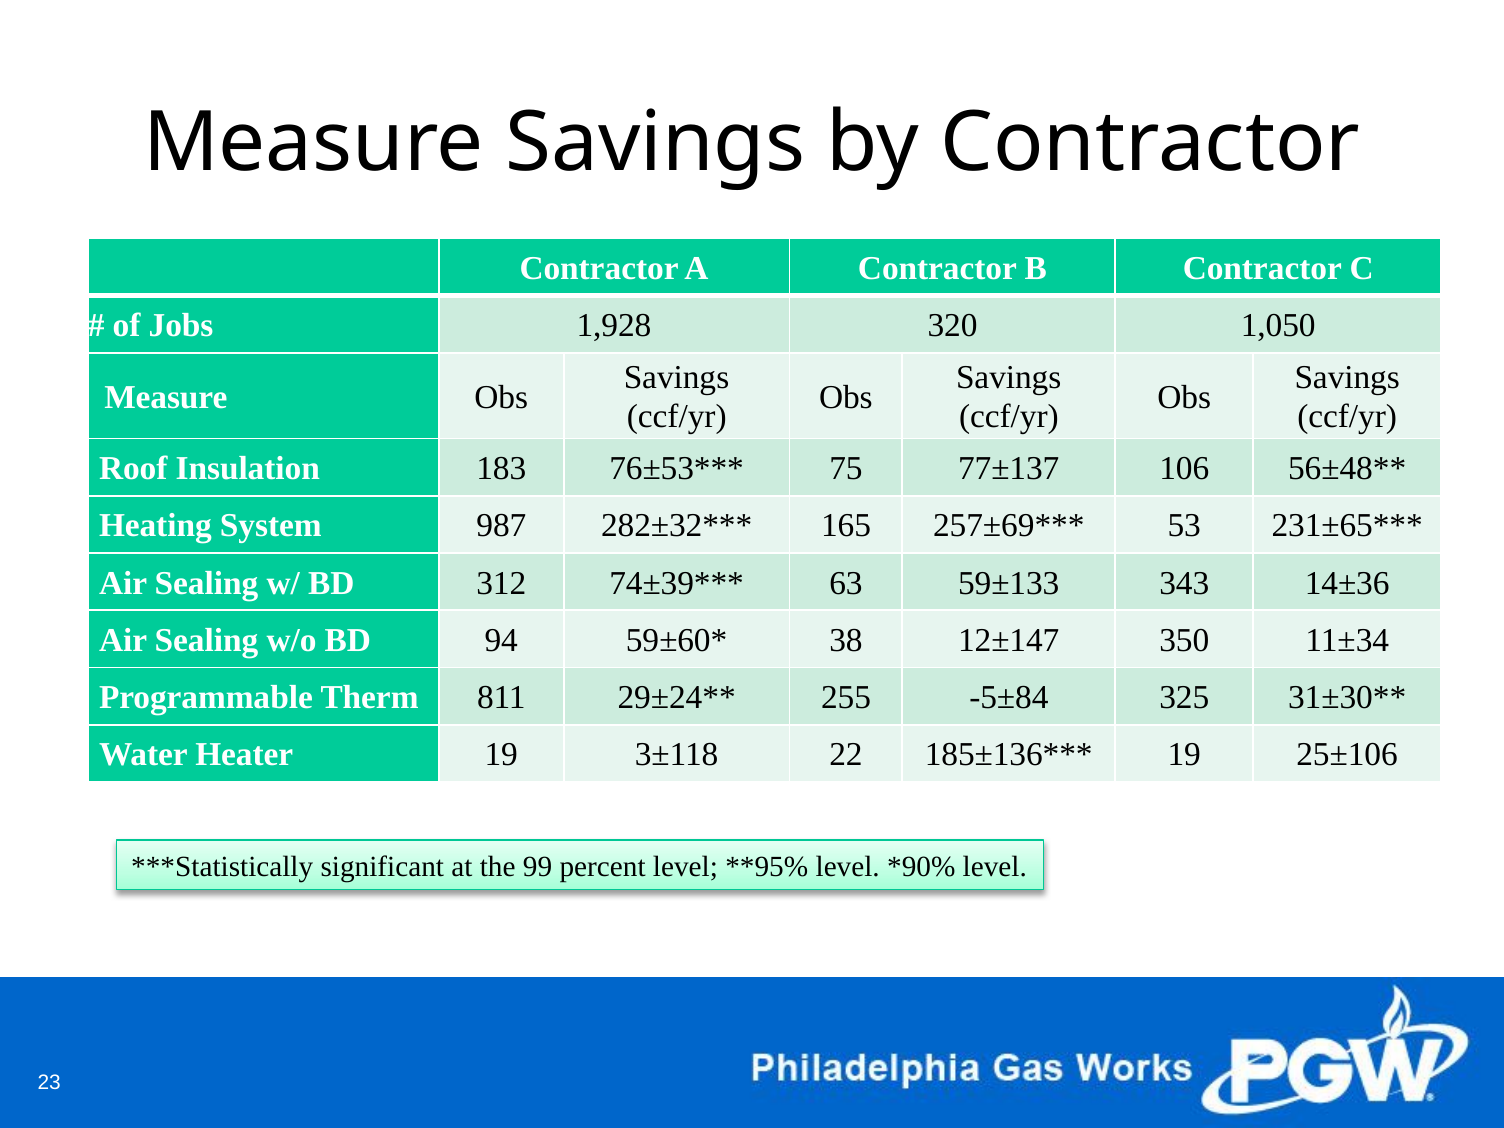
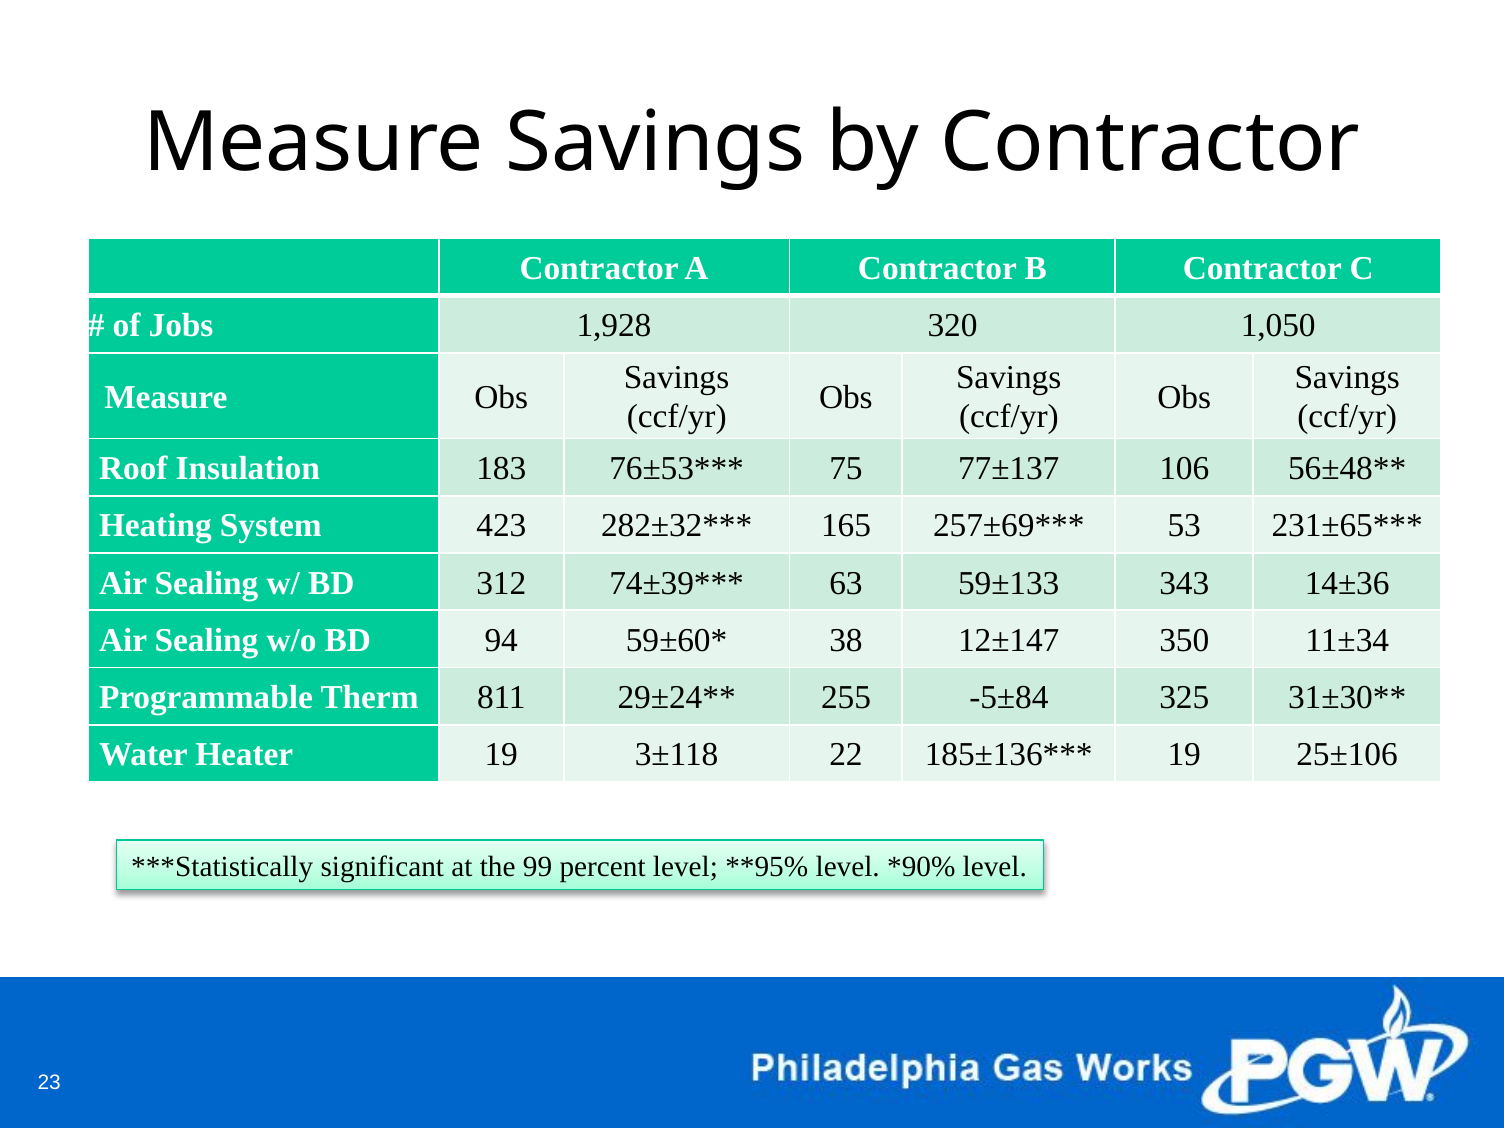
987: 987 -> 423
